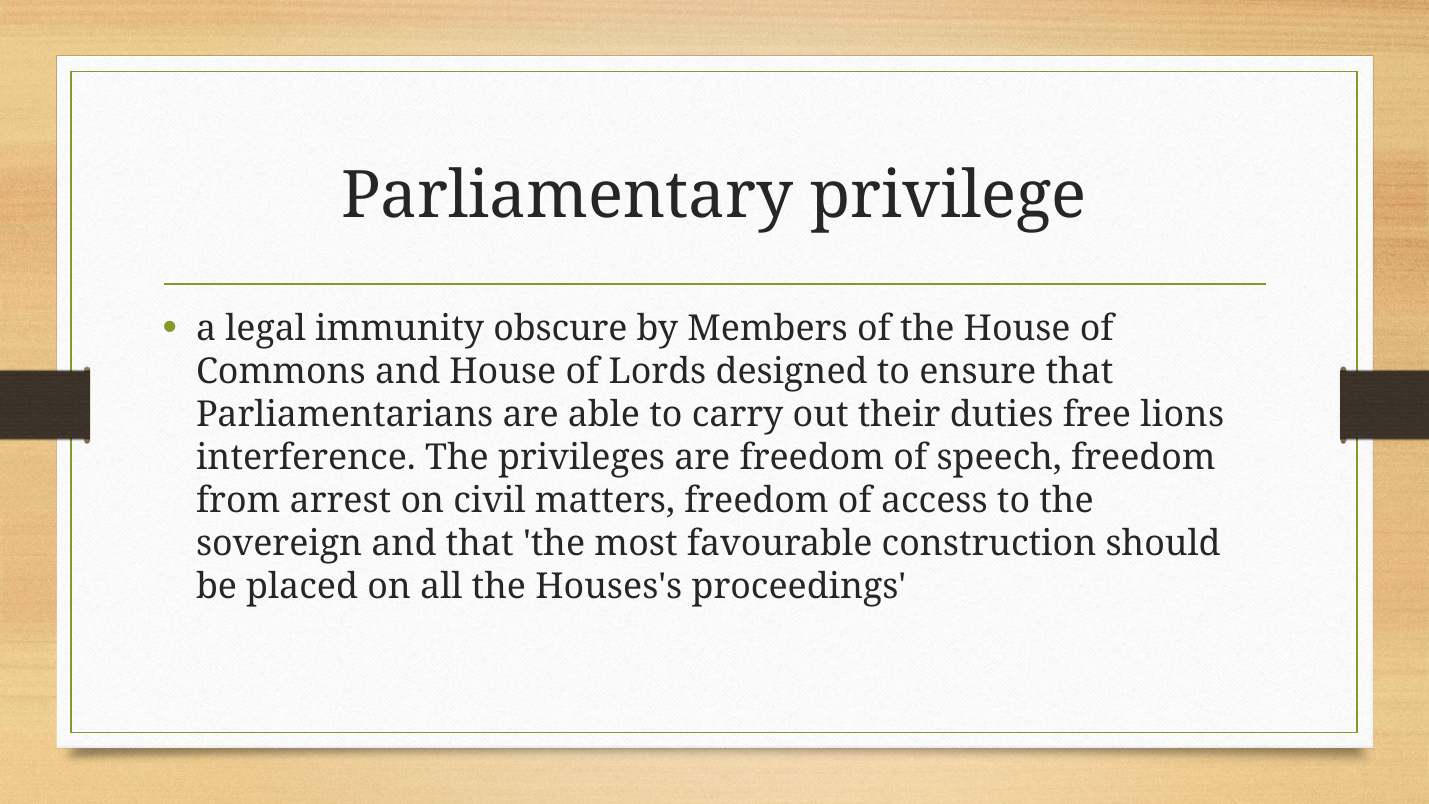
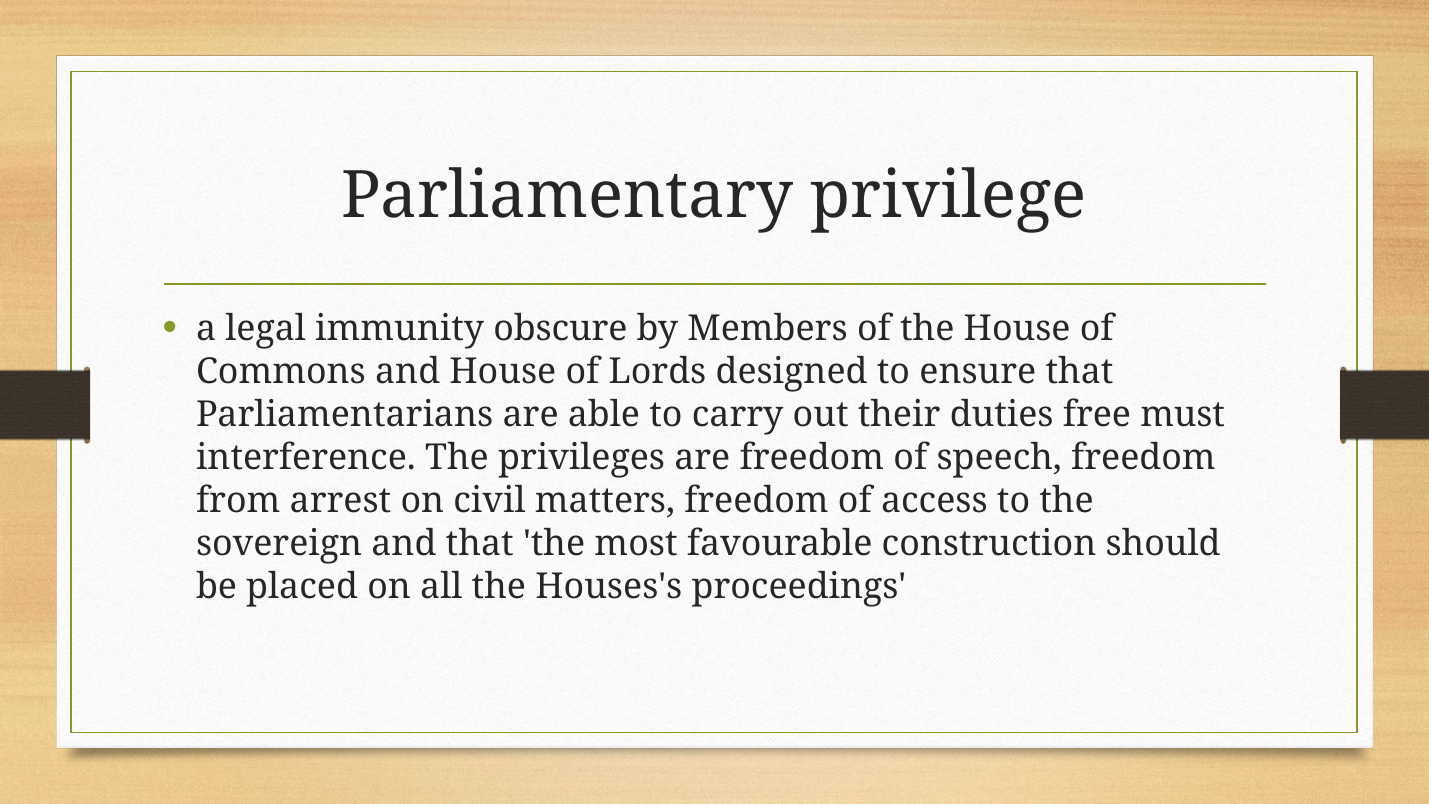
lions: lions -> must
